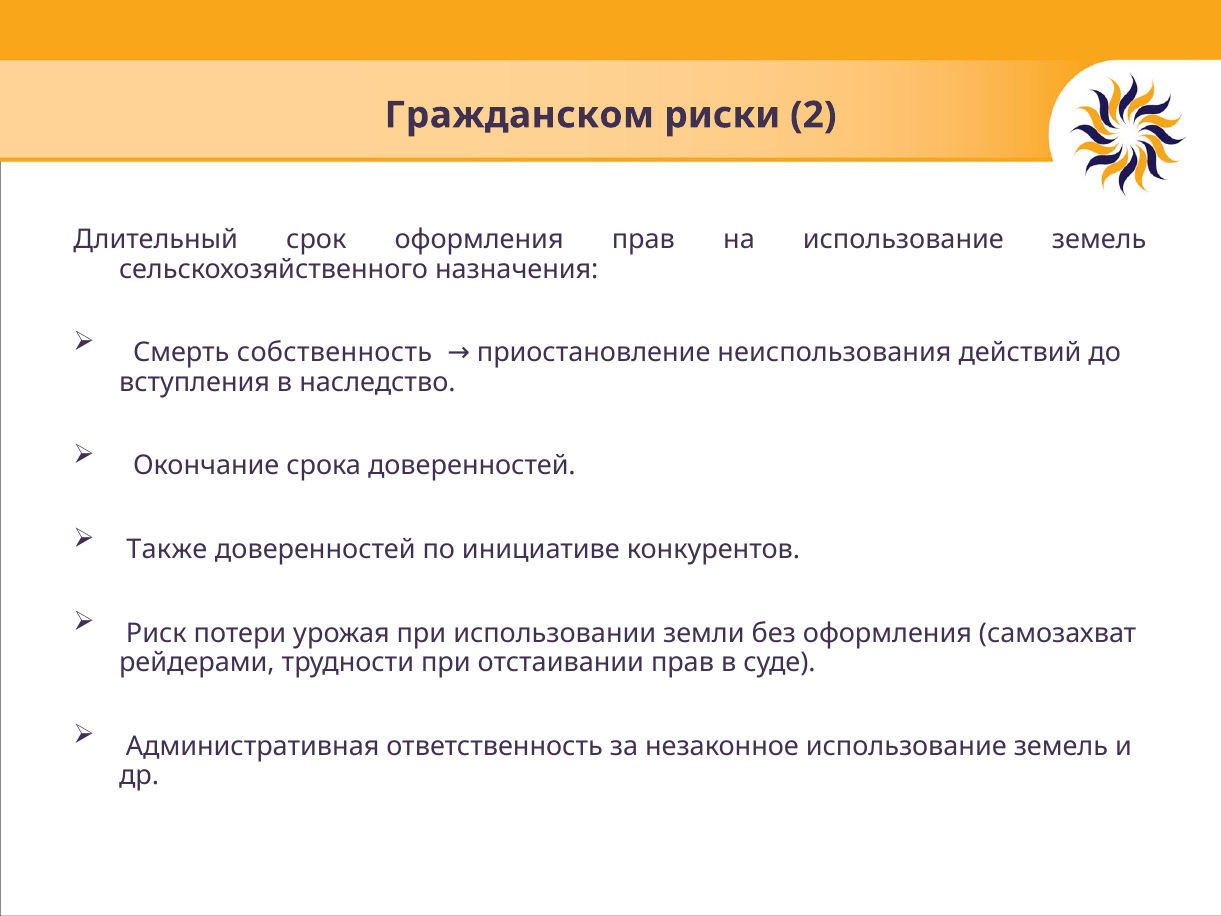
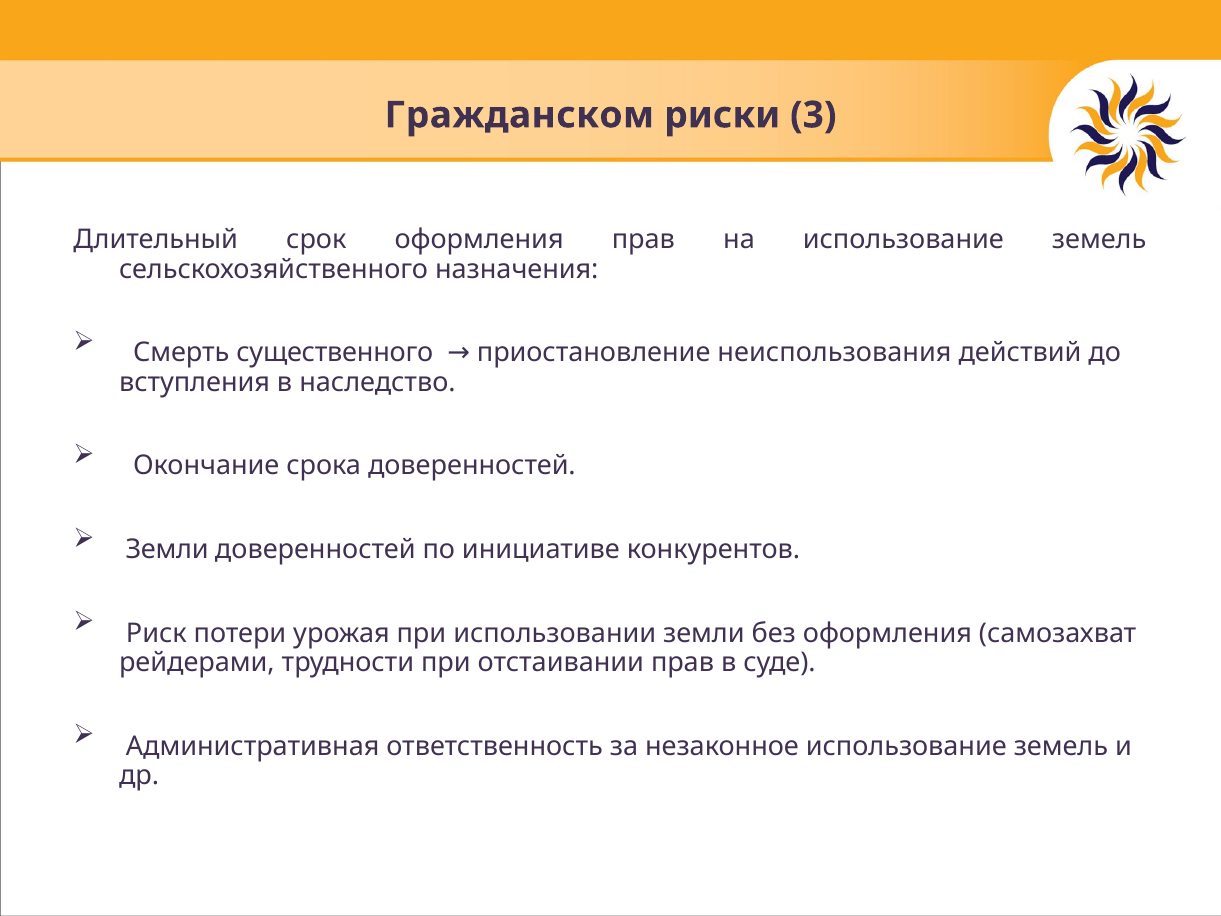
2: 2 -> 3
собственность: собственность -> существенного
Также at (167, 549): Также -> Земли
